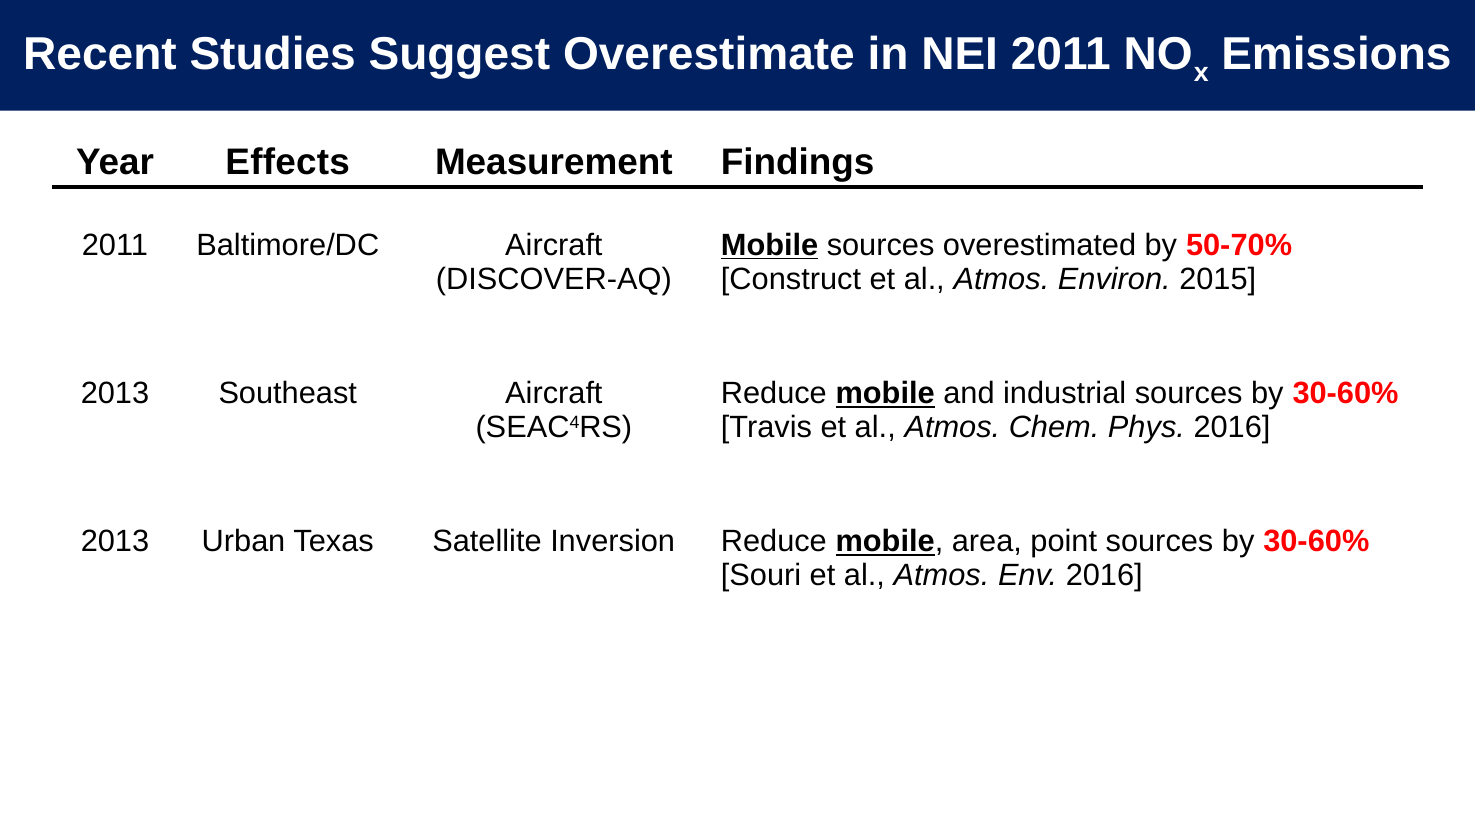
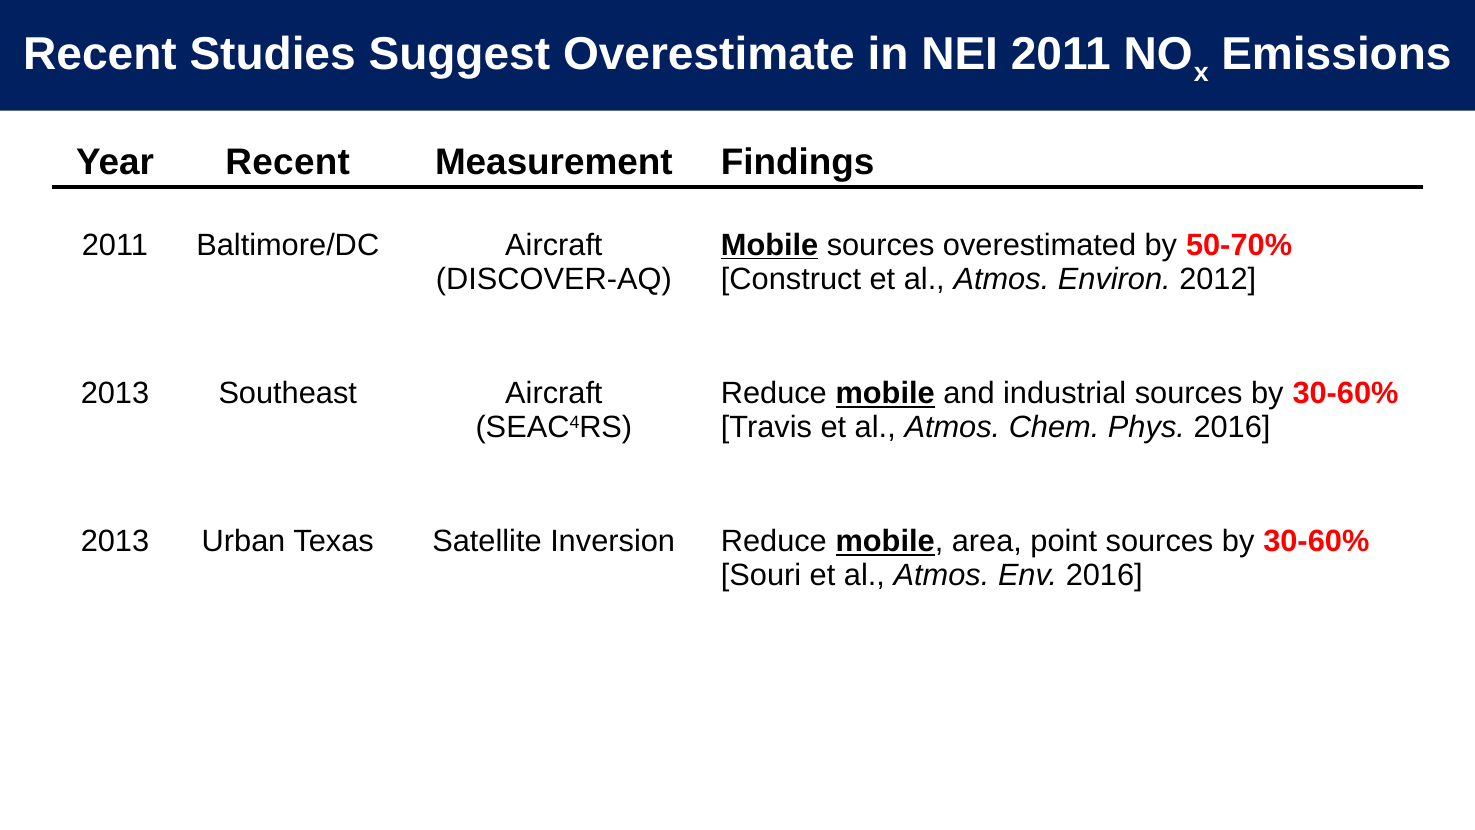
Year Effects: Effects -> Recent
2015: 2015 -> 2012
